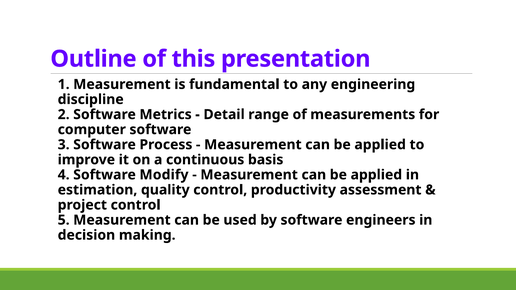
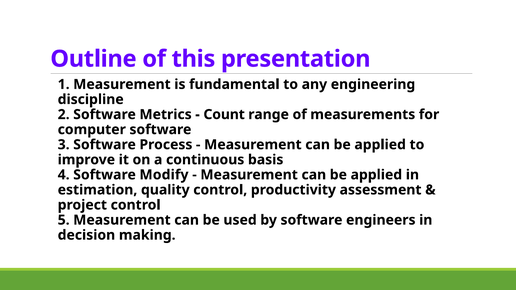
Detail: Detail -> Count
